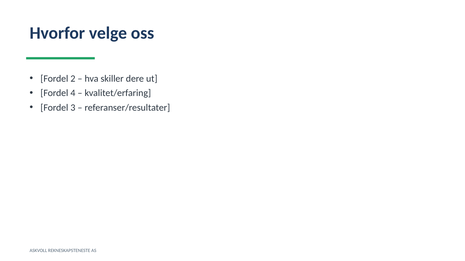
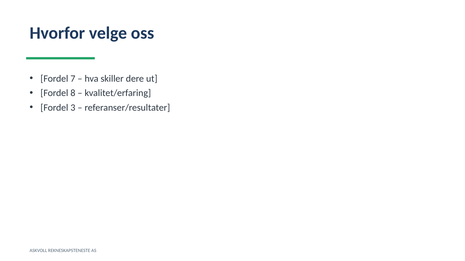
2: 2 -> 7
4: 4 -> 8
